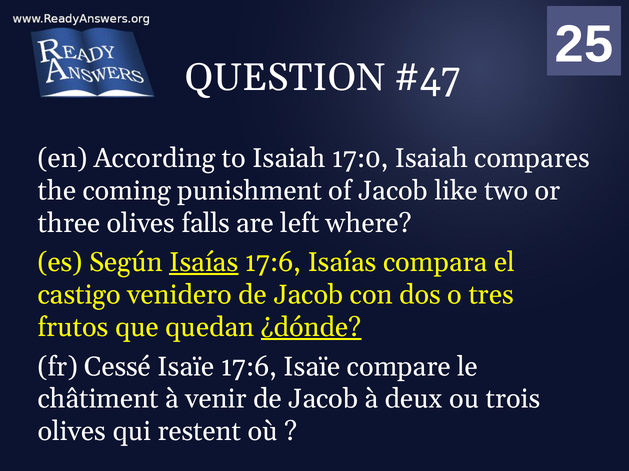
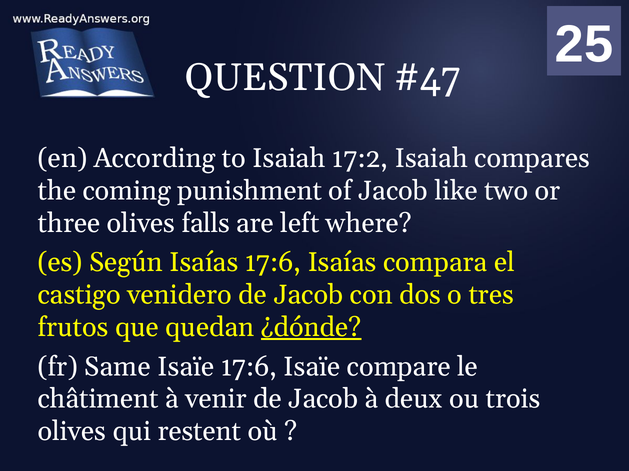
17:0: 17:0 -> 17:2
Isaías at (204, 263) underline: present -> none
Cessé: Cessé -> Same
